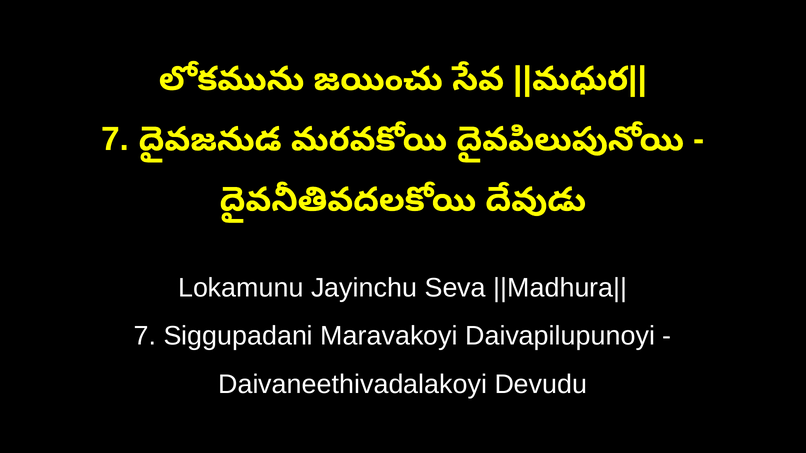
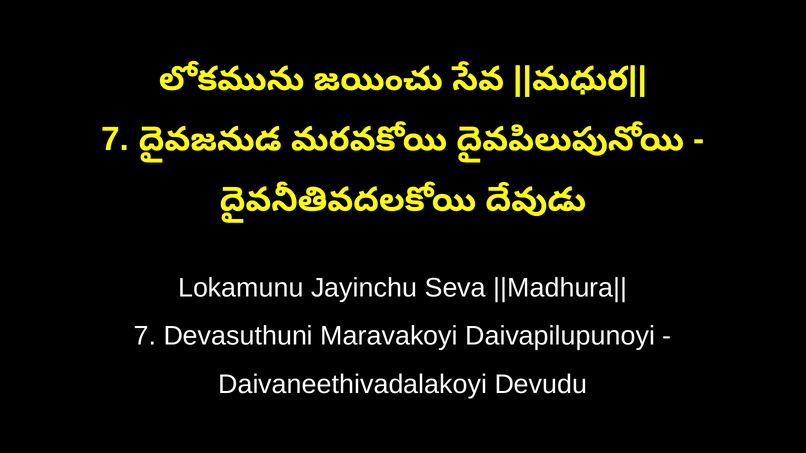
Siggupadani: Siggupadani -> Devasuthuni
